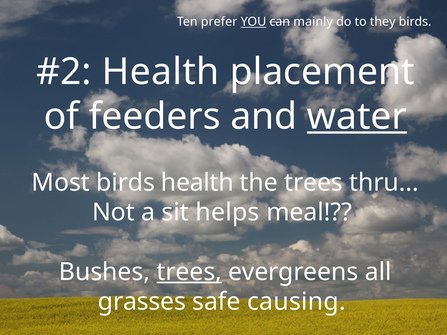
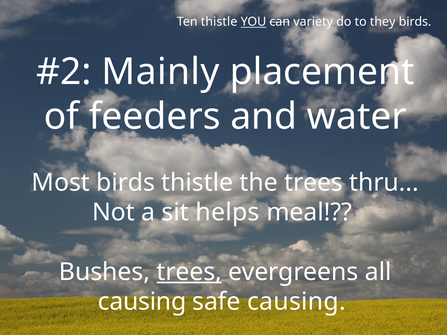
Ten prefer: prefer -> thistle
mainly: mainly -> variety
Health at (161, 72): Health -> Mainly
water underline: present -> none
birds health: health -> thistle
grasses at (142, 302): grasses -> causing
